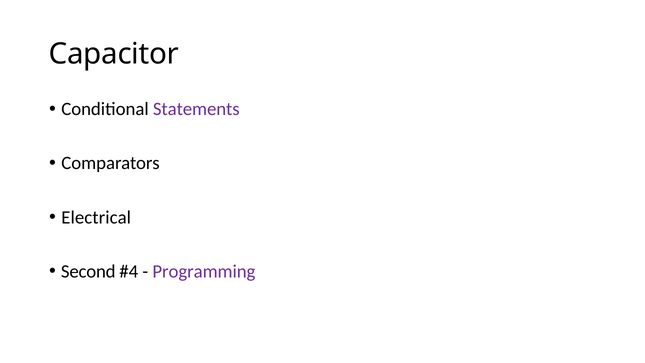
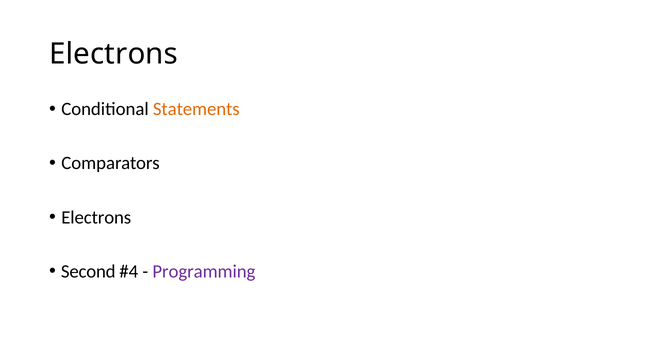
Capacitor at (114, 54): Capacitor -> Electrons
Statements colour: purple -> orange
Electrical at (96, 217): Electrical -> Electrons
